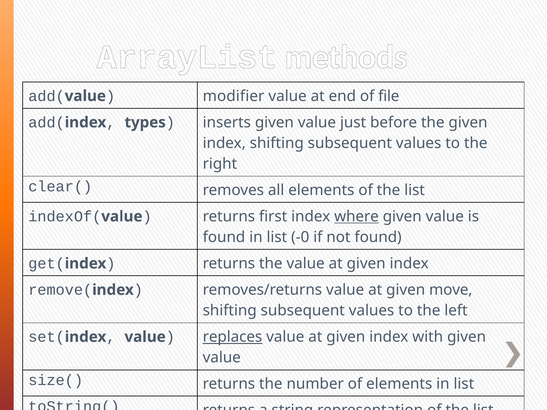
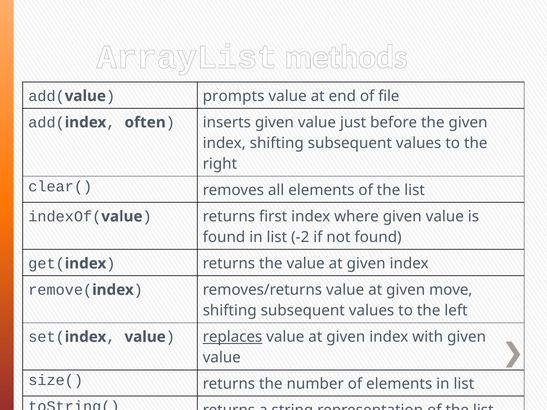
modifier: modifier -> prompts
types: types -> often
where underline: present -> none
-0: -0 -> -2
